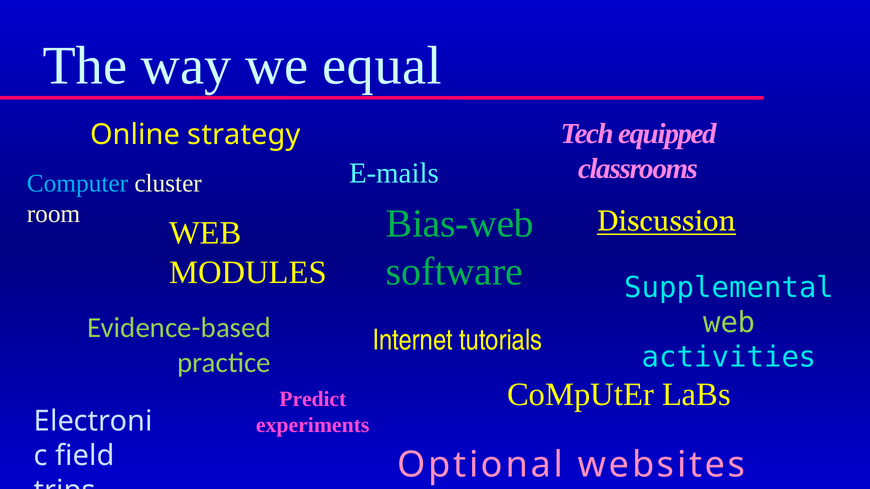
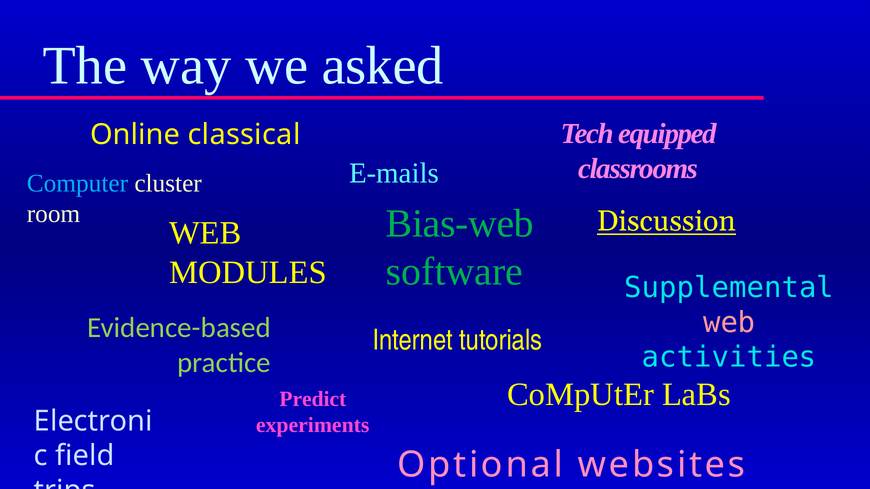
equal: equal -> asked
strategy: strategy -> classical
web at (729, 323) colour: light green -> pink
